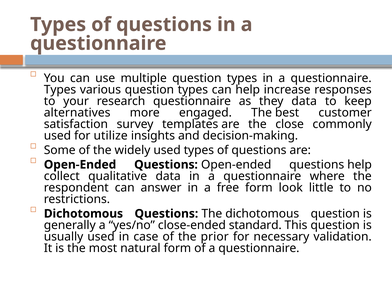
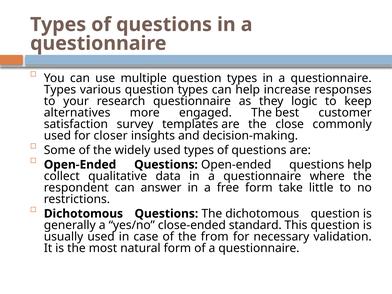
they data: data -> logic
utilize: utilize -> closer
look: look -> take
prior: prior -> from
